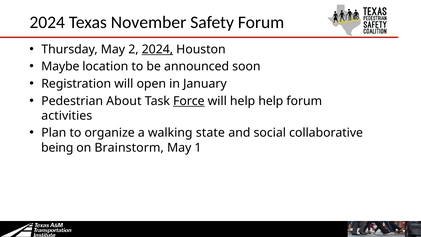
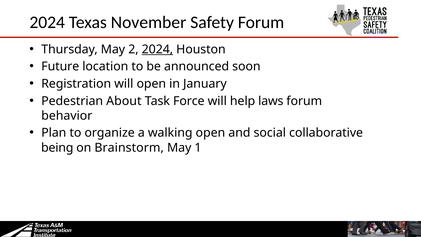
Maybe: Maybe -> Future
Force underline: present -> none
help help: help -> laws
activities: activities -> behavior
walking state: state -> open
